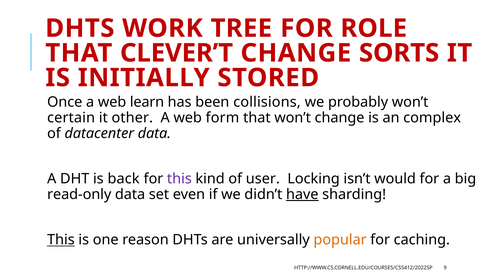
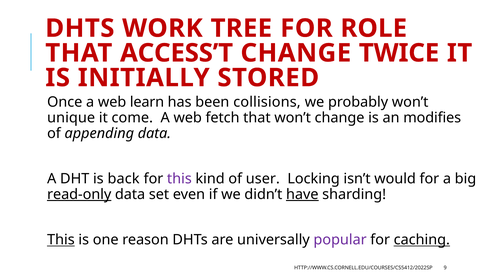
CLEVER’T: CLEVER’T -> ACCESS’T
SORTS: SORTS -> TWICE
certain: certain -> unique
other: other -> come
form: form -> fetch
complex: complex -> modifies
datacenter: datacenter -> appending
read-only underline: none -> present
popular colour: orange -> purple
caching underline: none -> present
